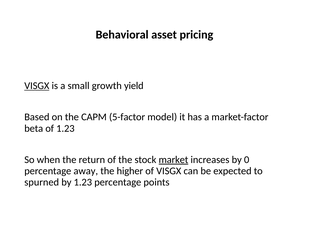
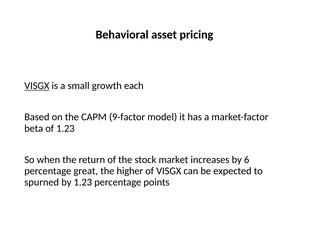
yield: yield -> each
5-factor: 5-factor -> 9-factor
market underline: present -> none
0: 0 -> 6
away: away -> great
